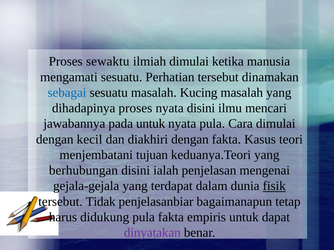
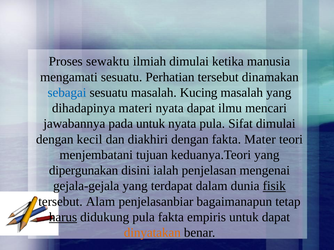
dihadapinya proses: proses -> materi
nyata disini: disini -> dapat
Cara: Cara -> Sifat
Kasus: Kasus -> Mater
berhubungan: berhubungan -> dipergunakan
Tidak: Tidak -> Alam
harus underline: none -> present
dinyatakan colour: purple -> orange
